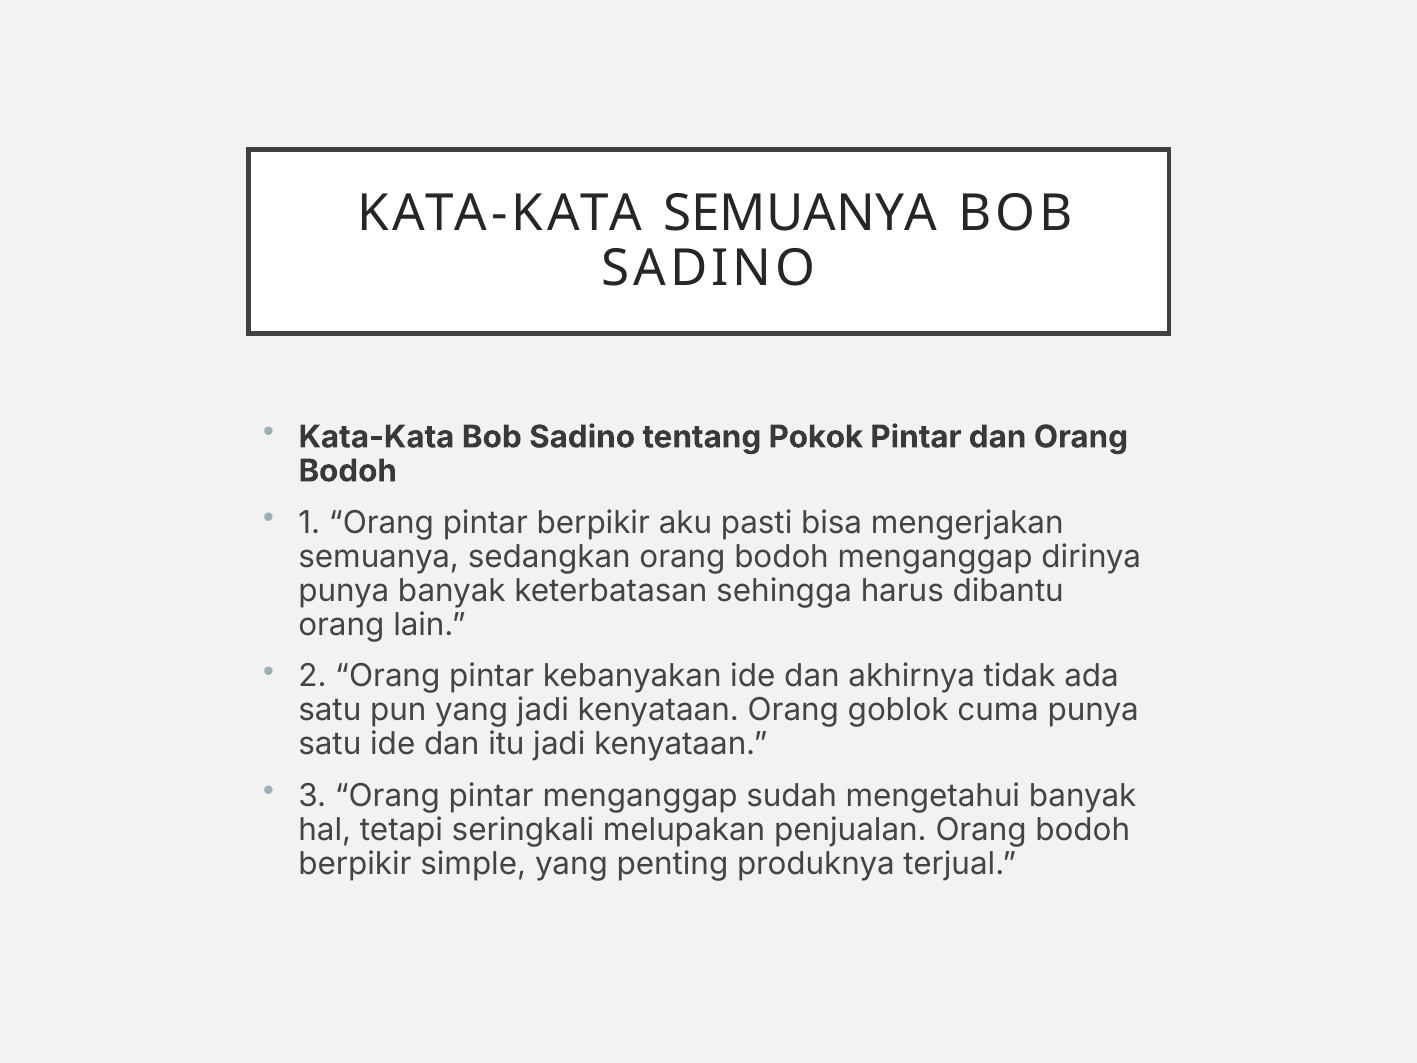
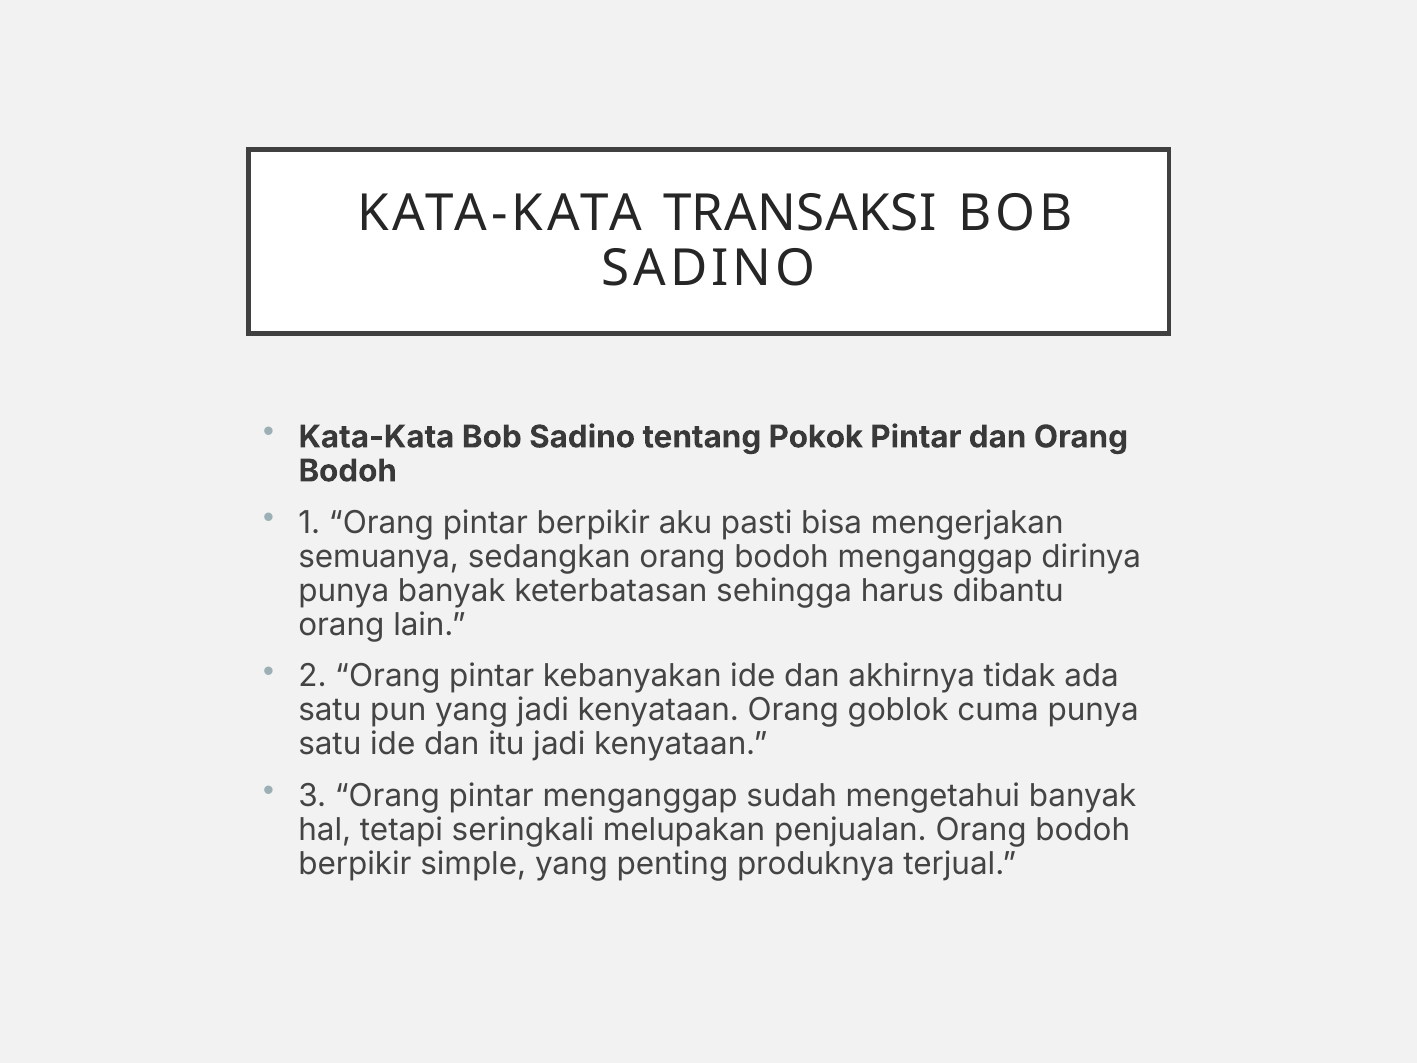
KATA-KATA SEMUANYA: SEMUANYA -> TRANSAKSI
